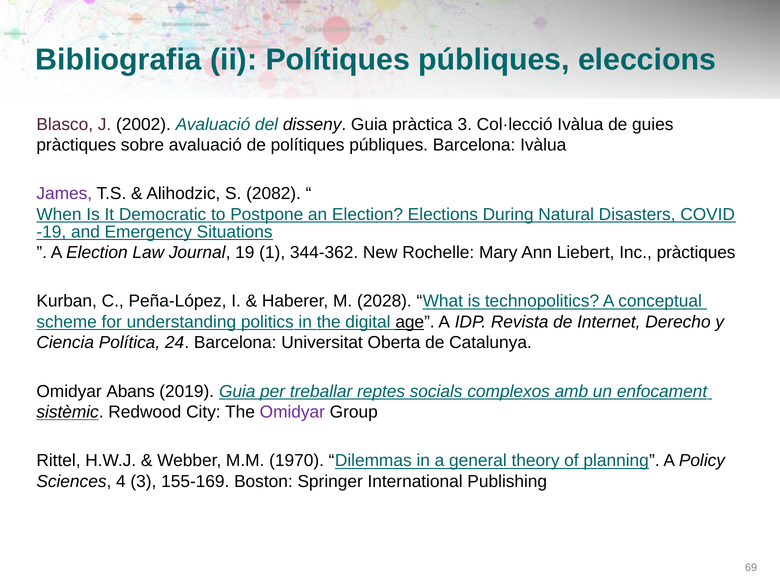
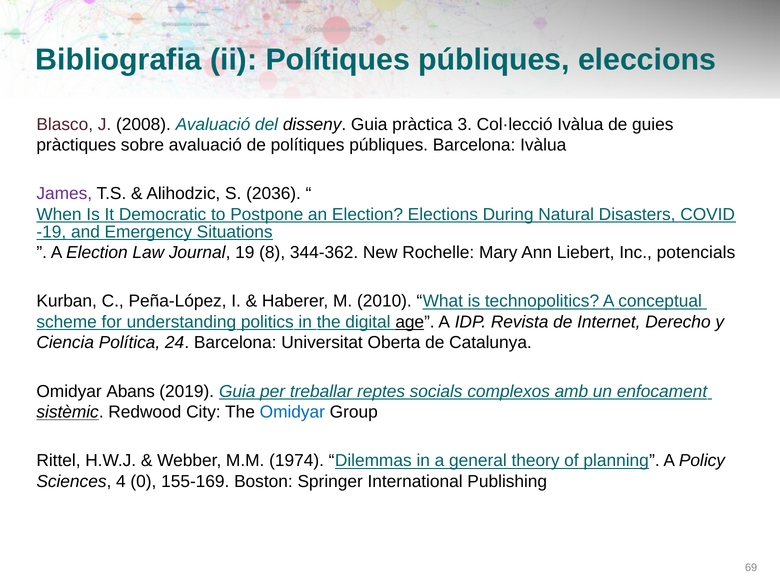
2002: 2002 -> 2008
2082: 2082 -> 2036
1: 1 -> 8
Inc pràctiques: pràctiques -> potencials
2028: 2028 -> 2010
Omidyar at (292, 412) colour: purple -> blue
1970: 1970 -> 1974
4 3: 3 -> 0
